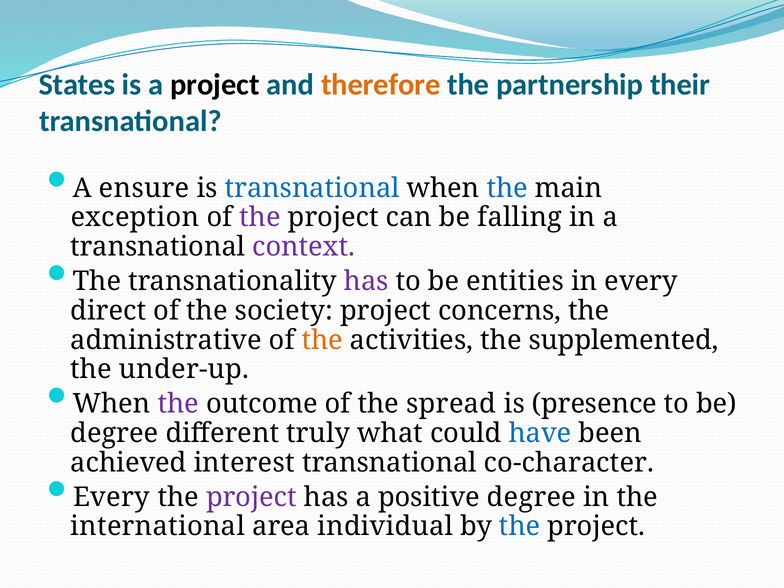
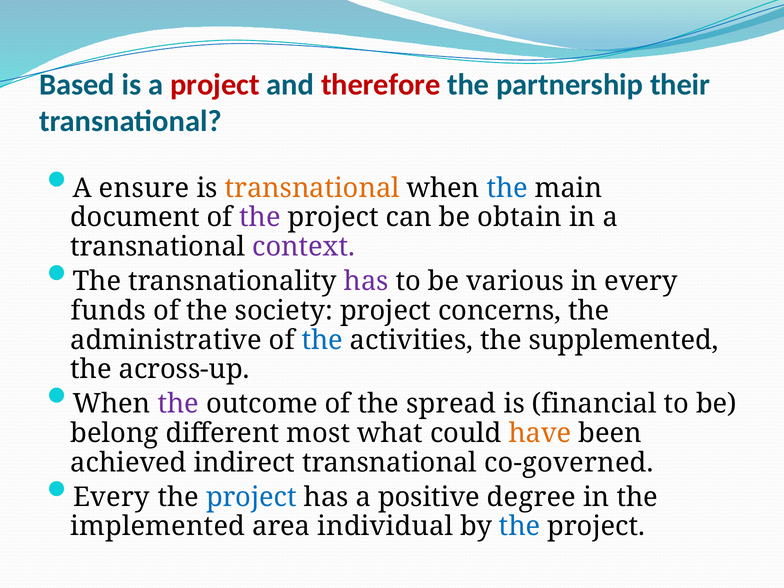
States: States -> Based
project at (215, 85) colour: black -> red
therefore colour: orange -> red
transnational at (312, 188) colour: blue -> orange
exception: exception -> document
falling: falling -> obtain
entities: entities -> various
direct: direct -> funds
the at (322, 340) colour: orange -> blue
under-up: under-up -> across-up
presence: presence -> financial
degree at (114, 433): degree -> belong
truly: truly -> most
have colour: blue -> orange
interest: interest -> indirect
co-character: co-character -> co-governed
project at (251, 497) colour: purple -> blue
international: international -> implemented
